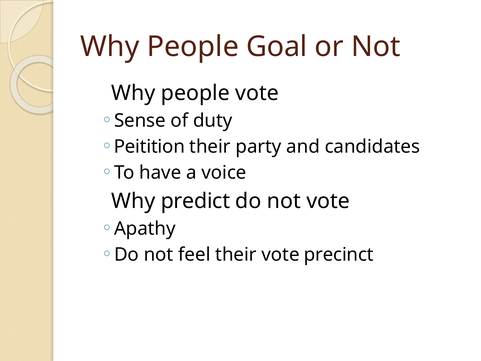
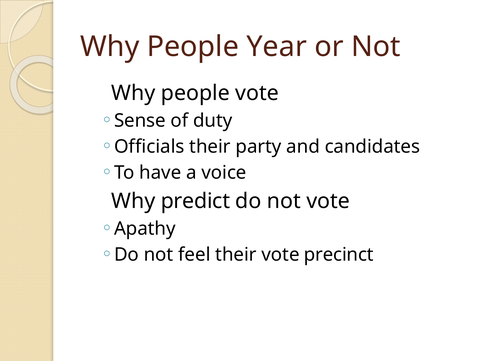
Goal: Goal -> Year
Peitition: Peitition -> Officials
